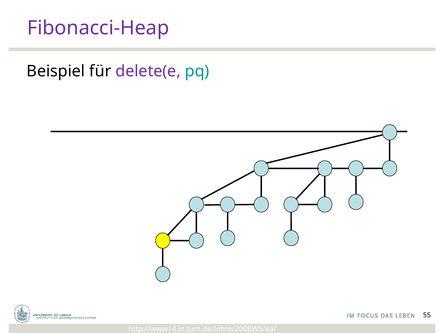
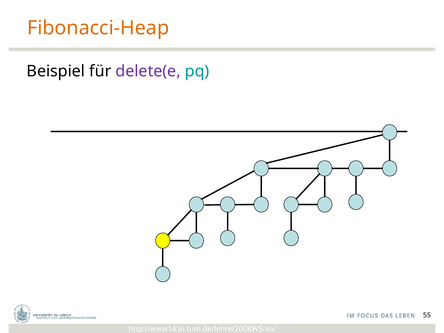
Fibonacci-Heap colour: purple -> orange
